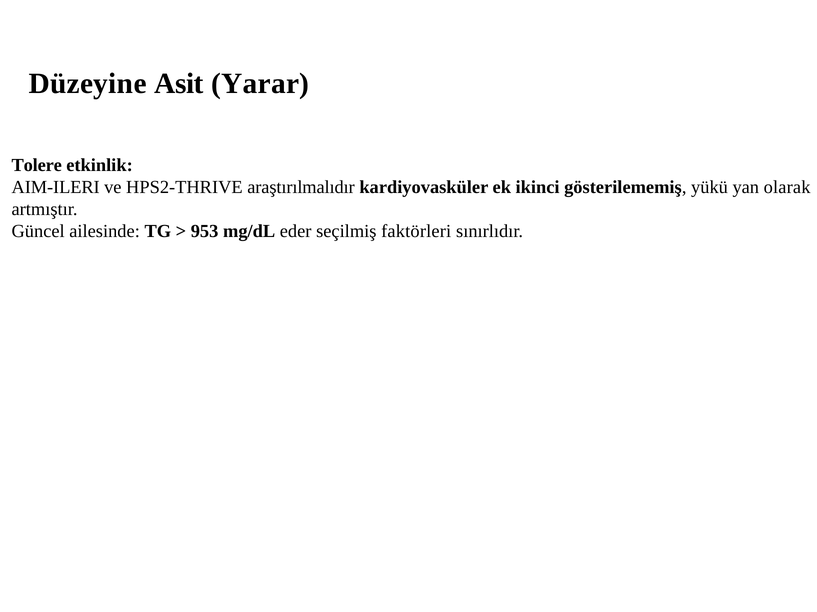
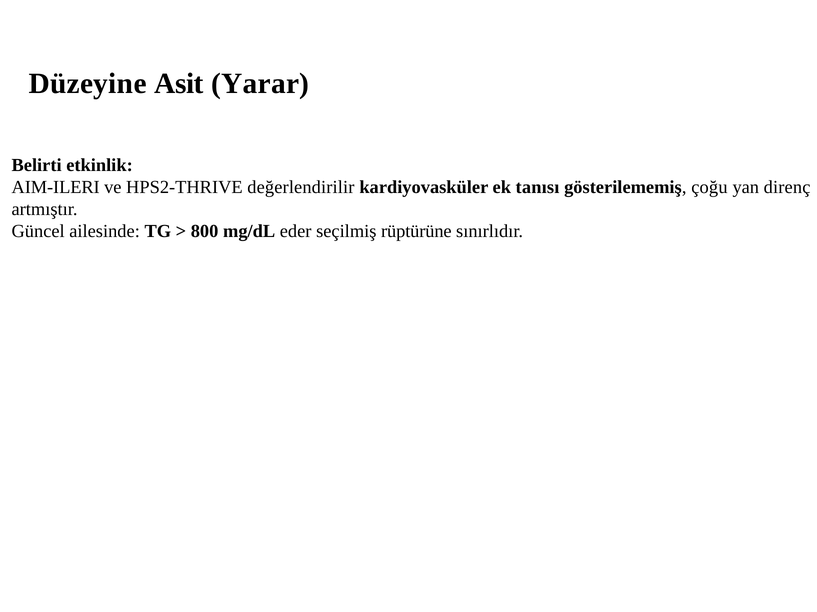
Tolere: Tolere -> Belirti
araştırılmalıdır: araştırılmalıdır -> değerlendirilir
ikinci: ikinci -> tanısı
yükü: yükü -> çoğu
olarak: olarak -> direnç
953: 953 -> 800
faktörleri: faktörleri -> rüptürüne
